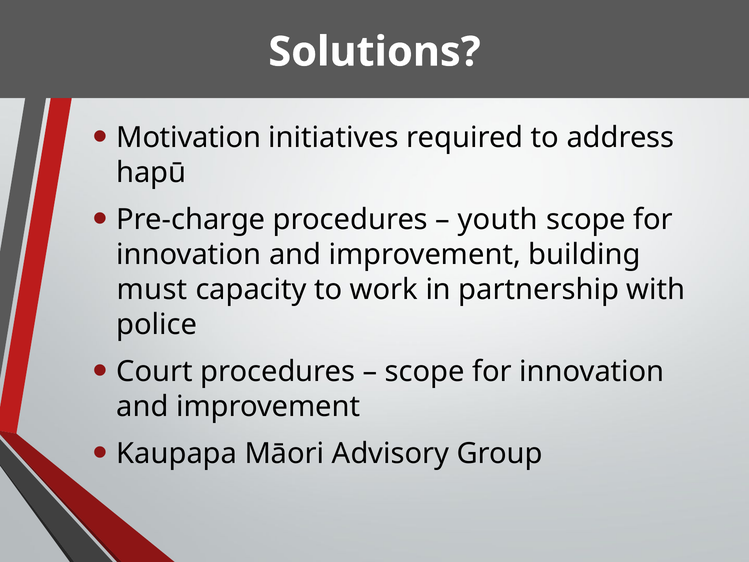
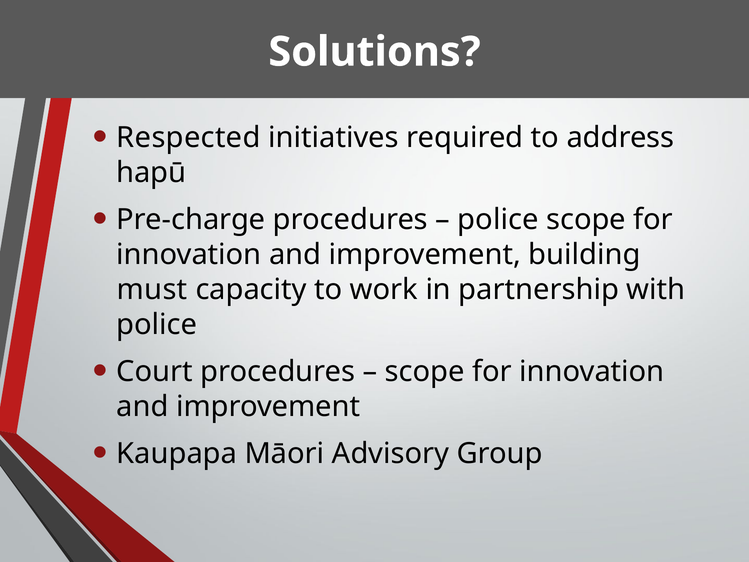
Motivation: Motivation -> Respected
youth at (498, 220): youth -> police
